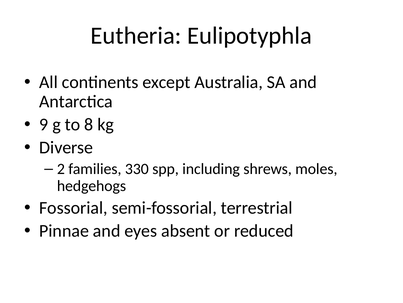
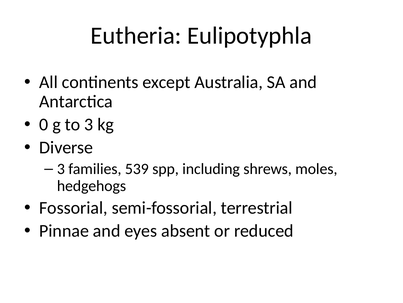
9: 9 -> 0
to 8: 8 -> 3
2 at (61, 169): 2 -> 3
330: 330 -> 539
